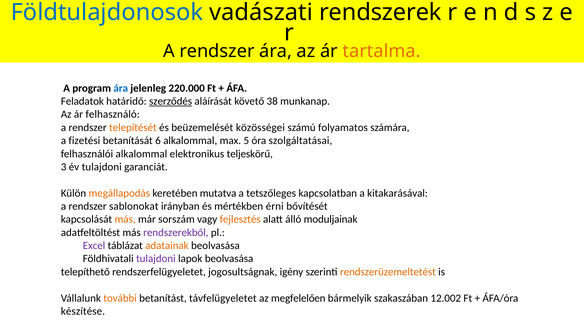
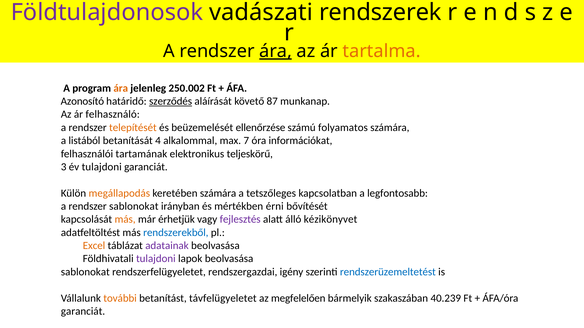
Földtulajdonosok colour: blue -> purple
ára at (276, 51) underline: none -> present
ára at (121, 88) colour: blue -> orange
220.000: 220.000 -> 250.002
Feladatok: Feladatok -> Azonosító
38: 38 -> 87
közösségei: közösségei -> ellenőrzése
fizetési: fizetési -> listából
6: 6 -> 4
5: 5 -> 7
szolgáltatásai: szolgáltatásai -> információkat
felhasználói alkalommal: alkalommal -> tartamának
keretében mutatva: mutatva -> számára
kitakarásával: kitakarásával -> legfontosabb
sorszám: sorszám -> érhetjük
fejlesztés colour: orange -> purple
moduljainak: moduljainak -> kézikönyvet
rendszerekből colour: purple -> blue
Excel colour: purple -> orange
adatainak colour: orange -> purple
telepíthető at (85, 272): telepíthető -> sablonokat
jogosultságnak: jogosultságnak -> rendszergazdai
rendszerüzemeltetést colour: orange -> blue
12.002: 12.002 -> 40.239
készítése at (83, 312): készítése -> garanciát
